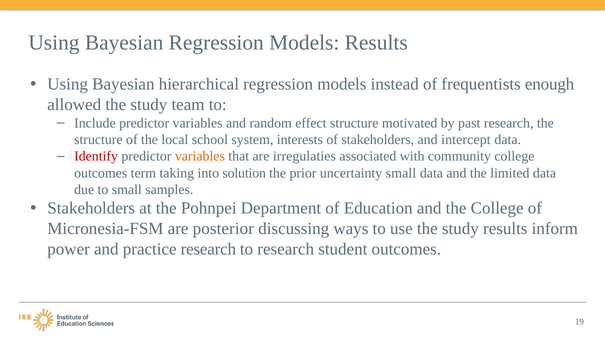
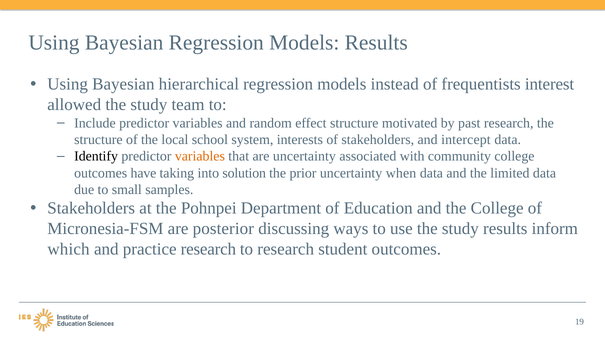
enough: enough -> interest
Identify colour: red -> black
are irregulaties: irregulaties -> uncertainty
term: term -> have
uncertainty small: small -> when
power: power -> which
